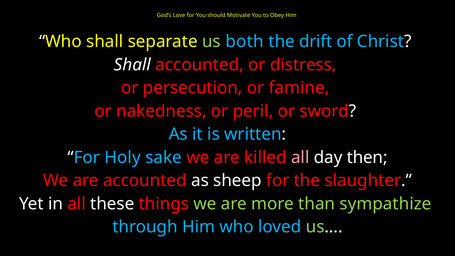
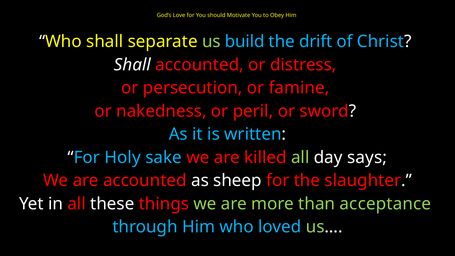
both: both -> build
all at (300, 157) colour: pink -> light green
then: then -> says
sympathize: sympathize -> acceptance
